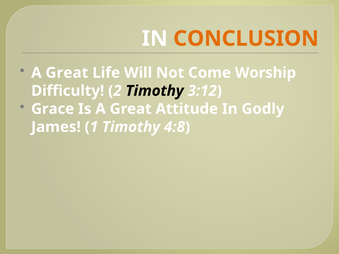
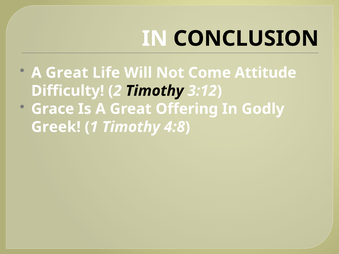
CONCLUSION colour: orange -> black
Worship: Worship -> Attitude
Attitude: Attitude -> Offering
James: James -> Greek
